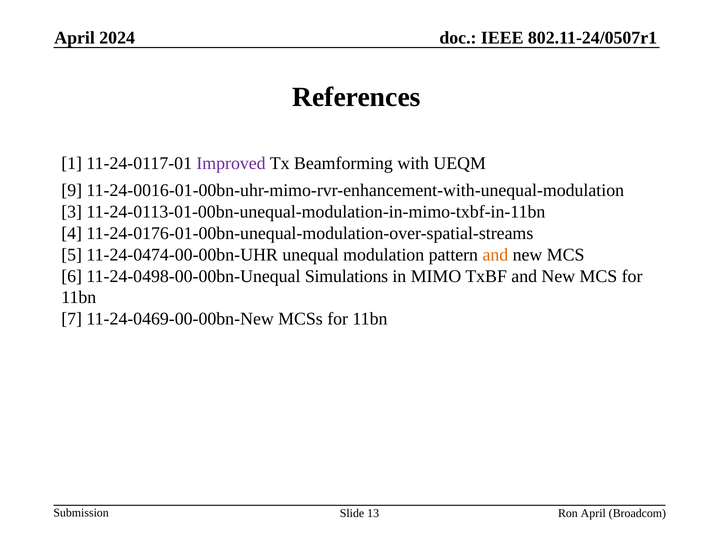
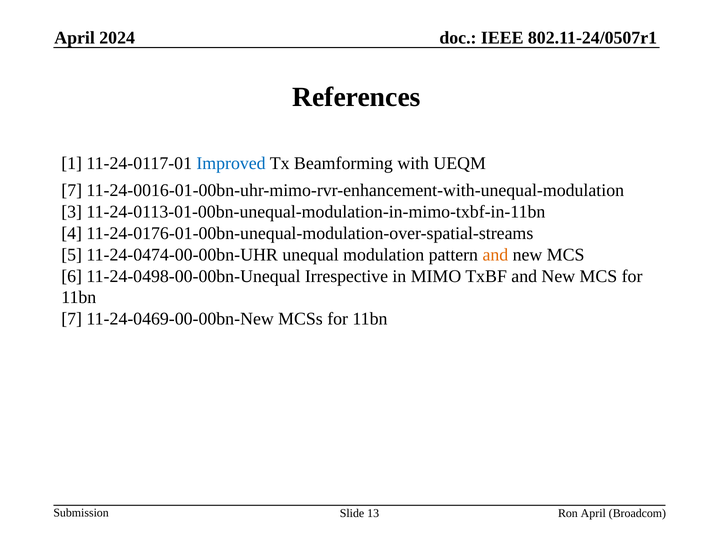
Improved colour: purple -> blue
9 at (72, 191): 9 -> 7
Simulations: Simulations -> Irrespective
